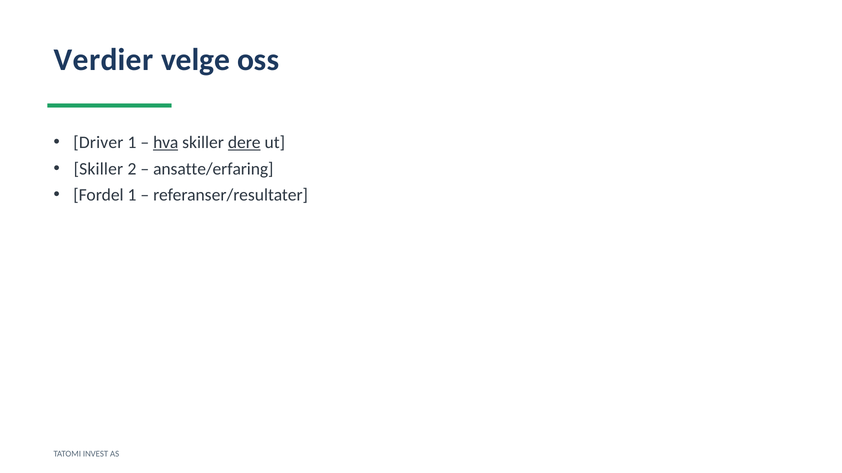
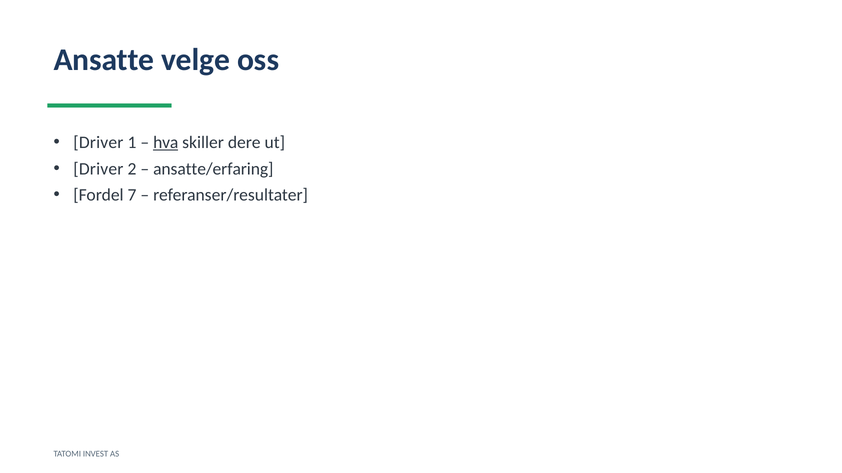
Verdier: Verdier -> Ansatte
dere underline: present -> none
Skiller at (98, 169): Skiller -> Driver
Fordel 1: 1 -> 7
